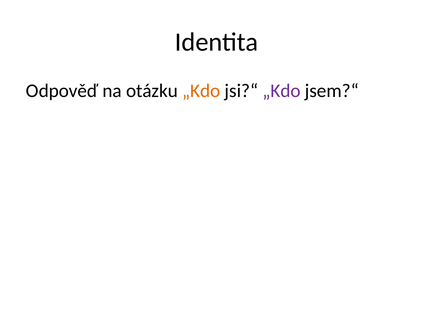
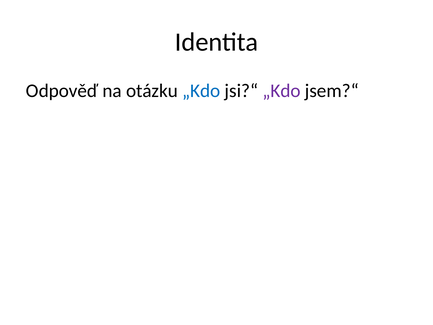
„Kdo at (201, 91) colour: orange -> blue
